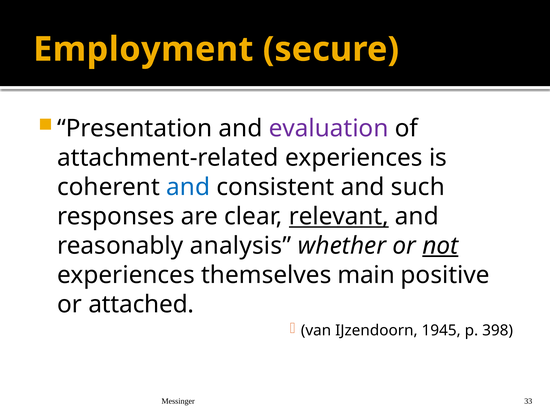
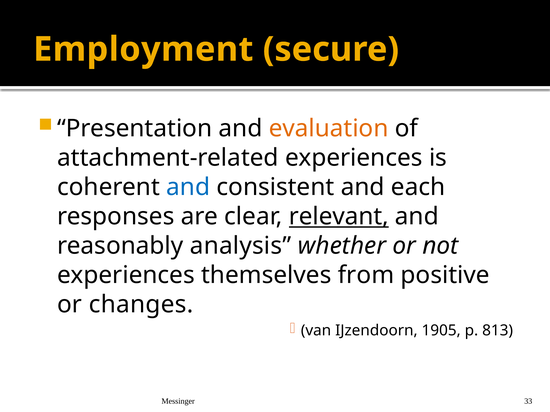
evaluation colour: purple -> orange
such: such -> each
not underline: present -> none
main: main -> from
attached: attached -> changes
1945: 1945 -> 1905
398: 398 -> 813
